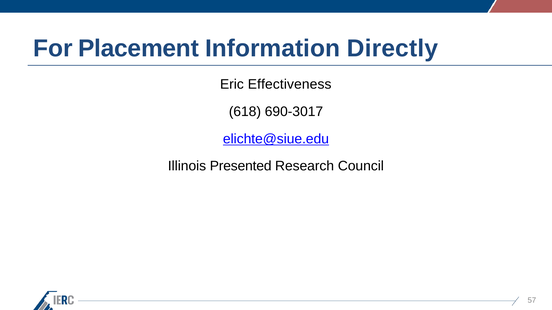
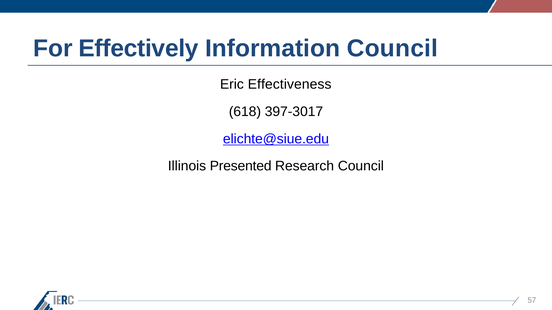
Placement: Placement -> Effectively
Information Directly: Directly -> Council
690-3017: 690-3017 -> 397-3017
